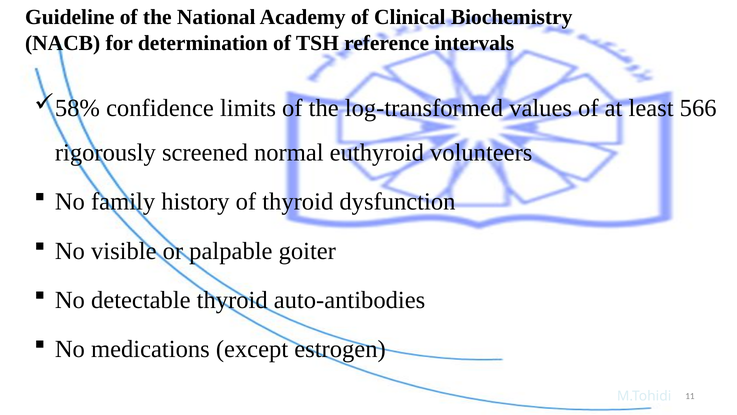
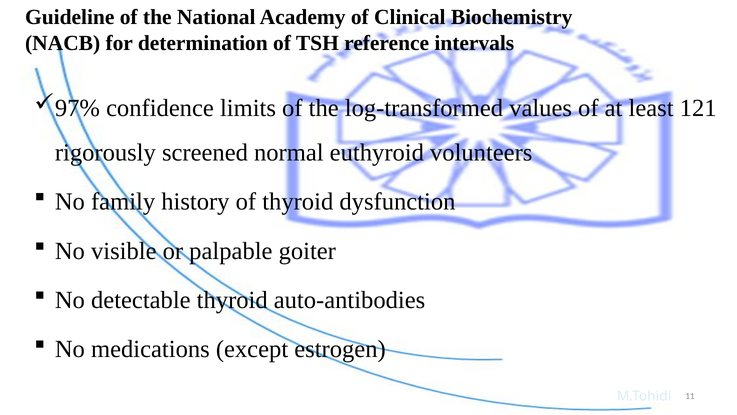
58%: 58% -> 97%
566: 566 -> 121
